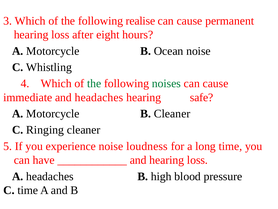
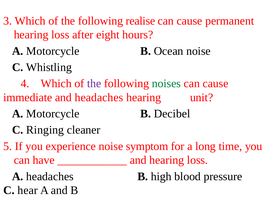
the at (94, 83) colour: green -> purple
safe: safe -> unit
B Cleaner: Cleaner -> Decibel
loudness: loudness -> symptom
C time: time -> hear
